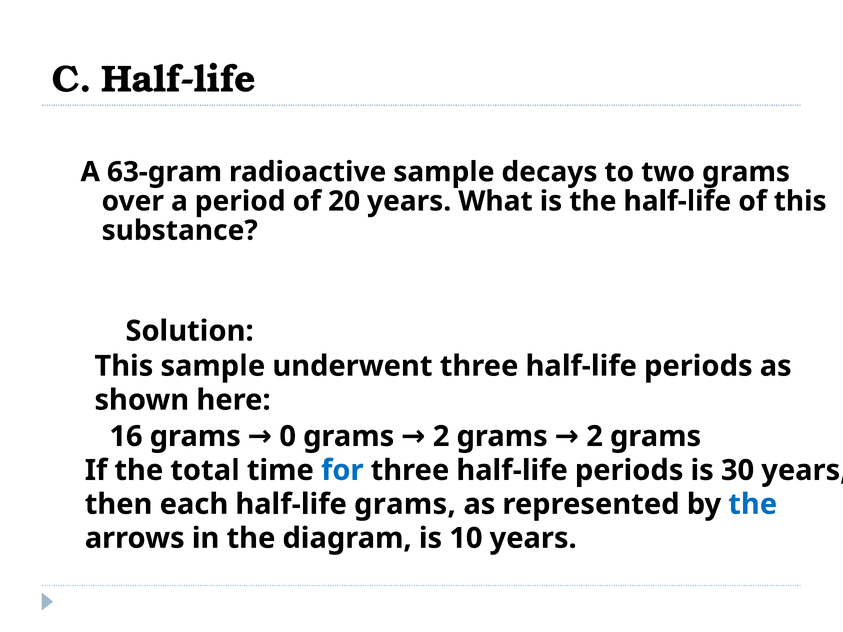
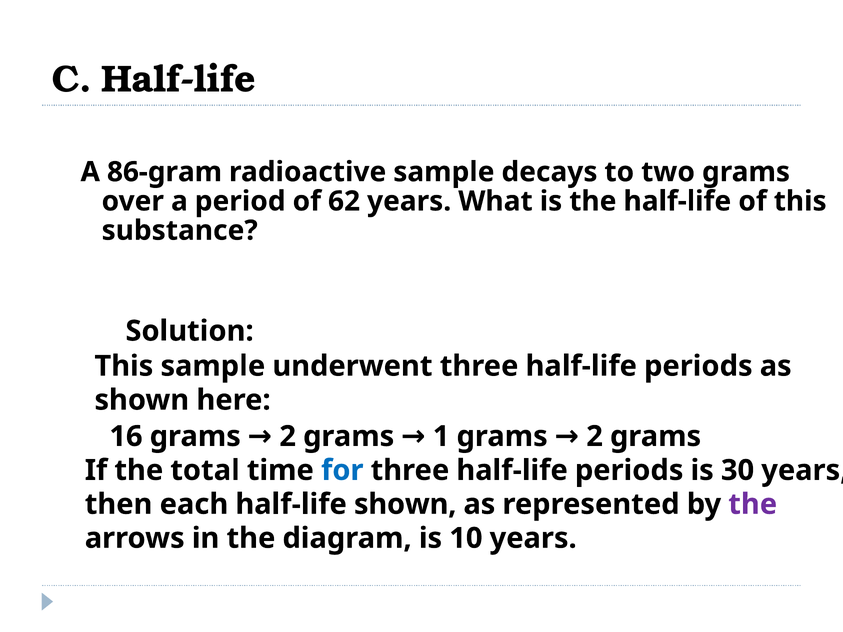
63-gram: 63-gram -> 86-gram
20: 20 -> 62
0 at (288, 437): 0 -> 2
2 at (441, 437): 2 -> 1
half-life grams: grams -> shown
the at (753, 504) colour: blue -> purple
